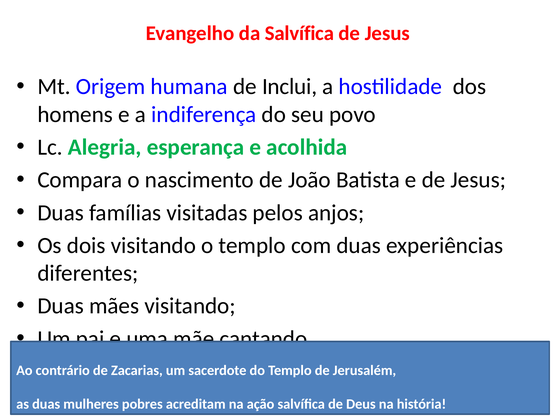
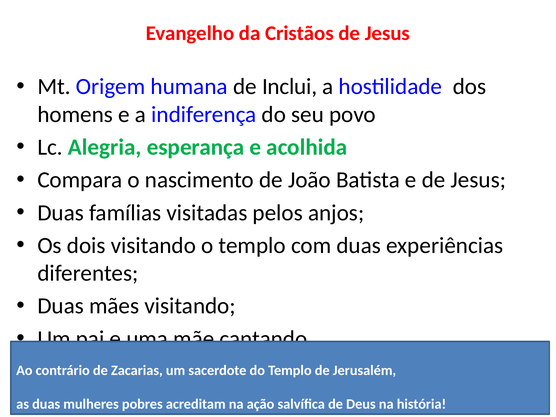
da Salvífica: Salvífica -> Cristãos
